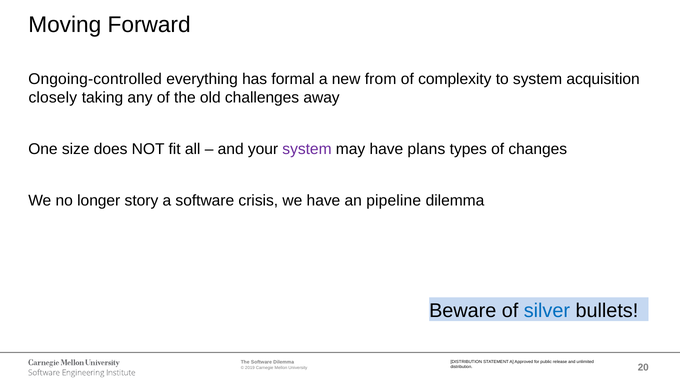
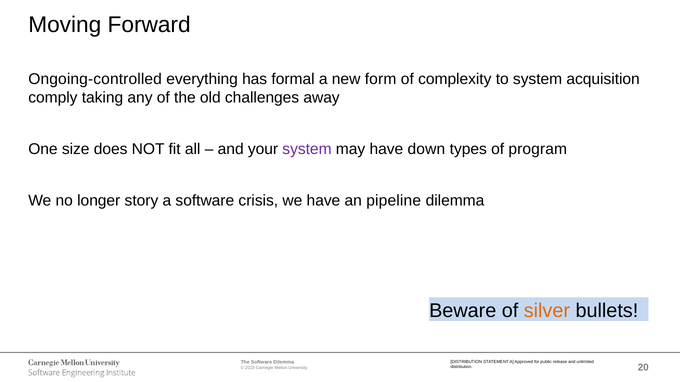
from: from -> form
closely: closely -> comply
plans: plans -> down
changes: changes -> program
silver colour: blue -> orange
